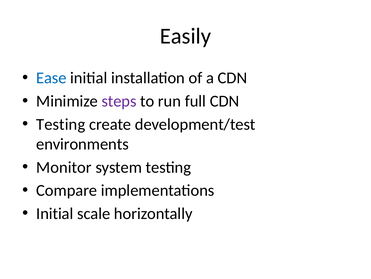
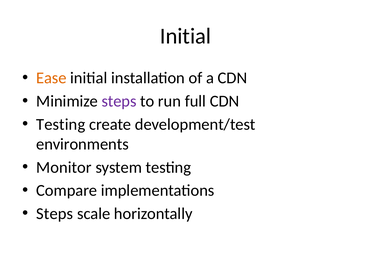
Easily at (185, 36): Easily -> Initial
Ease colour: blue -> orange
Initial at (55, 213): Initial -> Steps
